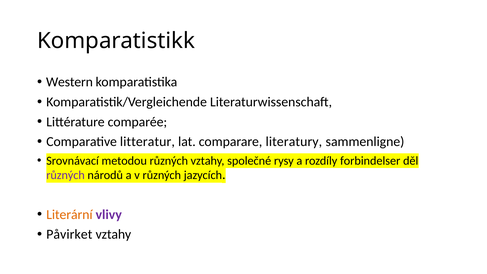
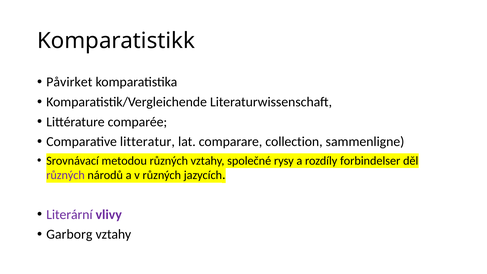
Western: Western -> Påvirket
literatury: literatury -> collection
Literární colour: orange -> purple
Påvirket: Påvirket -> Garborg
